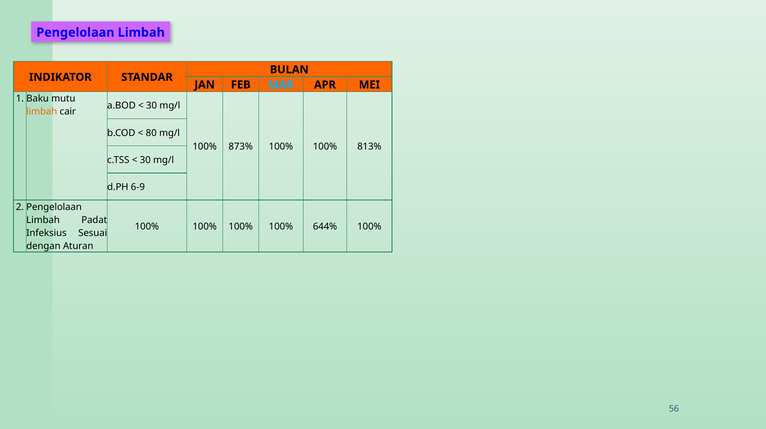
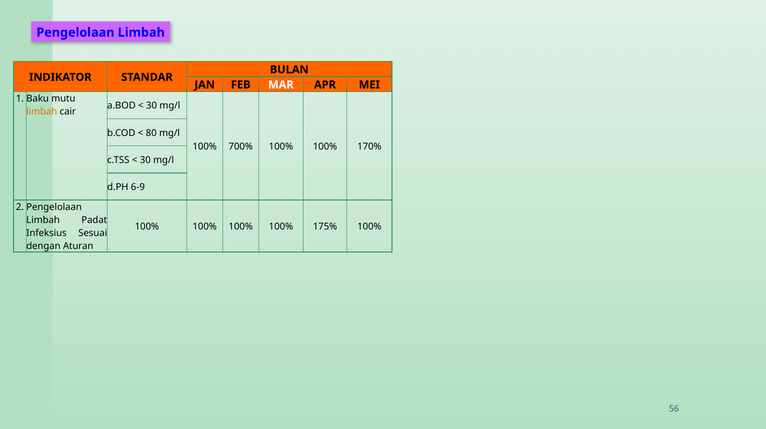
MAR colour: light blue -> white
873%: 873% -> 700%
813%: 813% -> 170%
644%: 644% -> 175%
